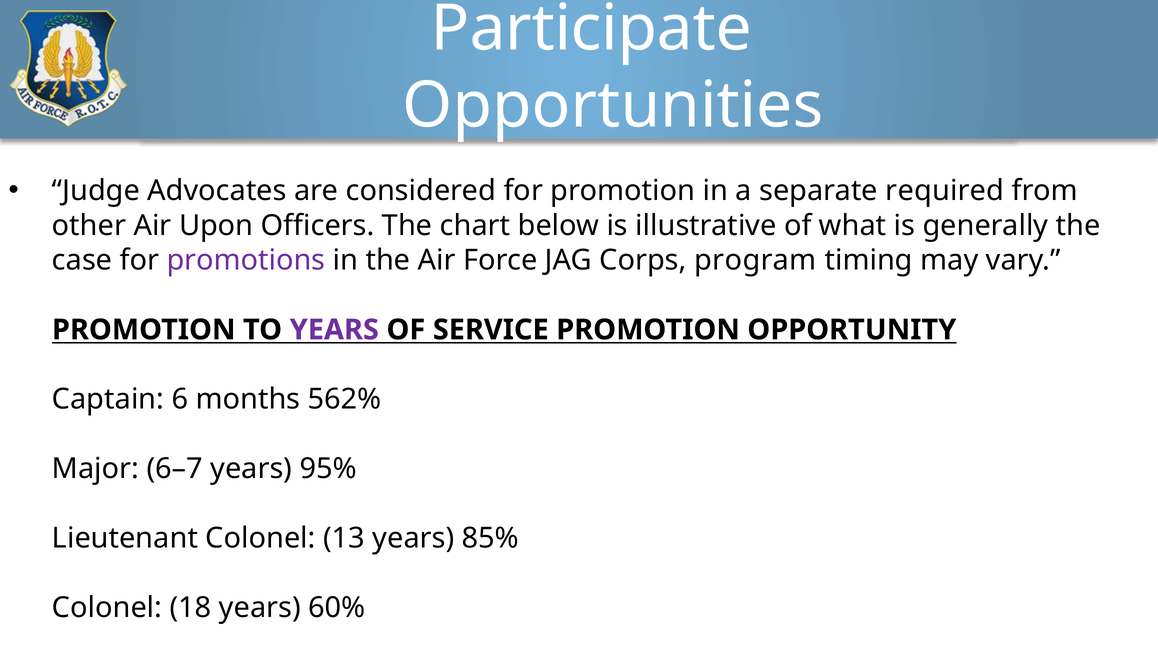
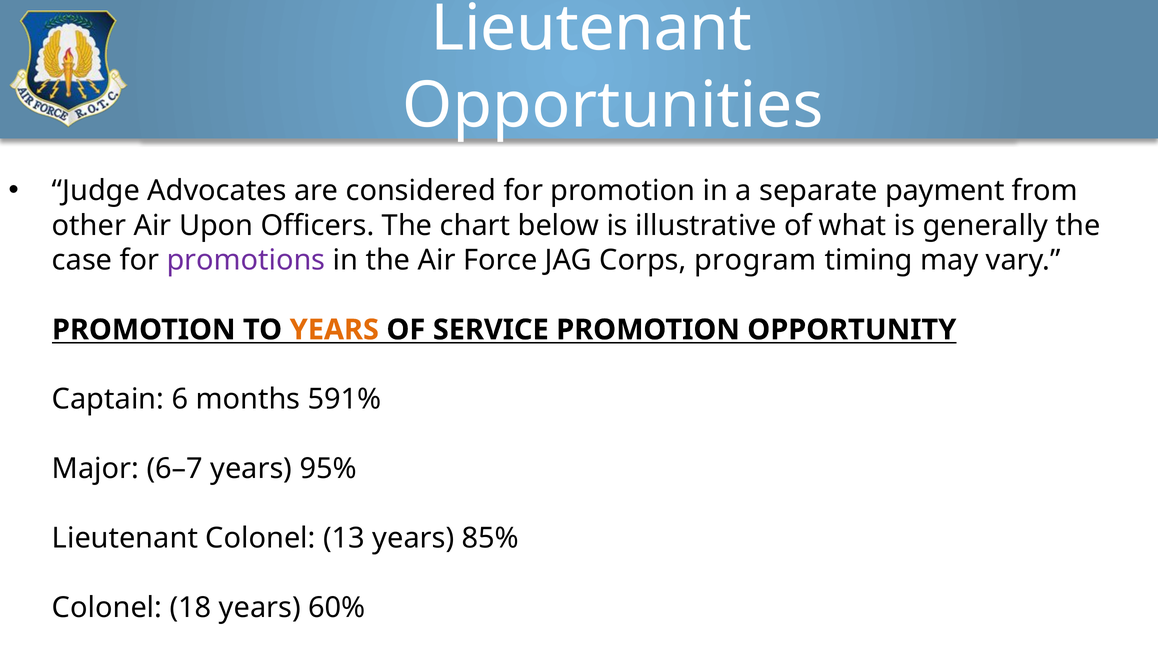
Participate at (591, 29): Participate -> Lieutenant
required: required -> payment
YEARS at (334, 330) colour: purple -> orange
562%: 562% -> 591%
